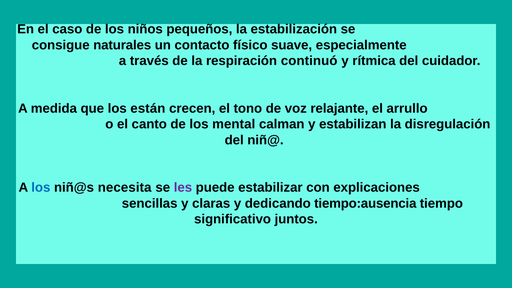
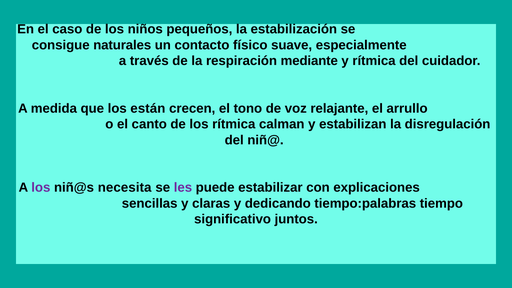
continuó: continuó -> mediante
los mental: mental -> rítmica
los at (41, 188) colour: blue -> purple
tiempo:ausencia: tiempo:ausencia -> tiempo:palabras
